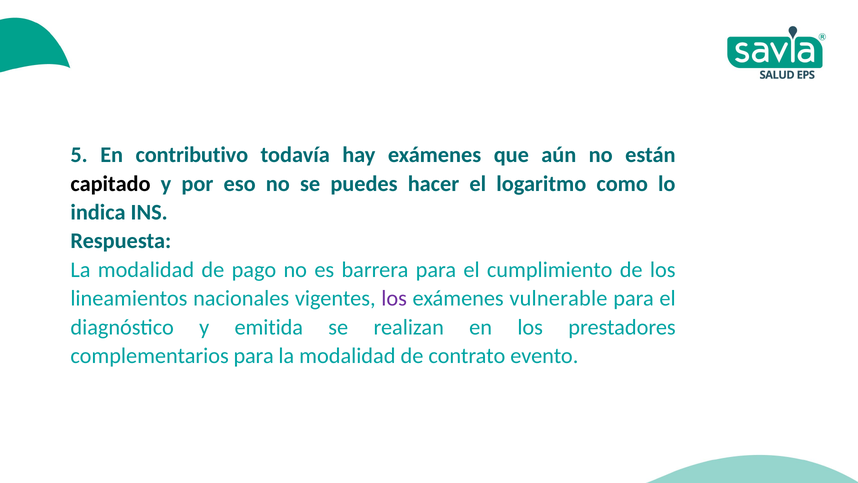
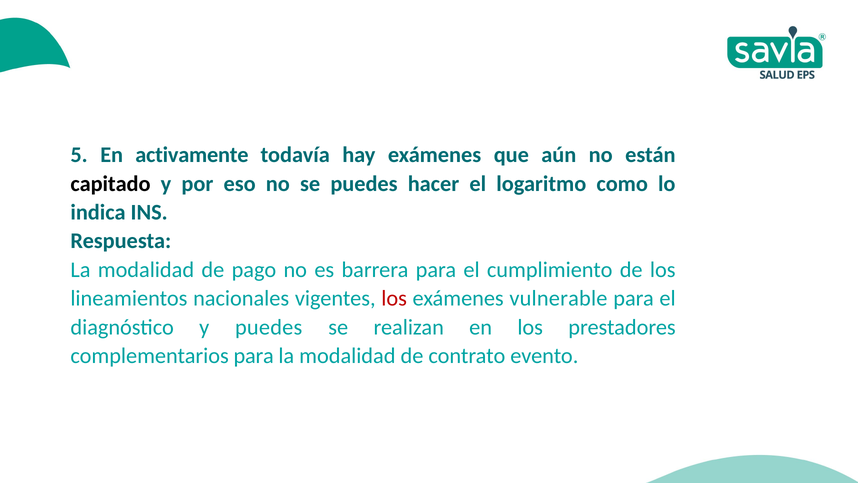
contributivo: contributivo -> activamente
los at (394, 298) colour: purple -> red
y emitida: emitida -> puedes
